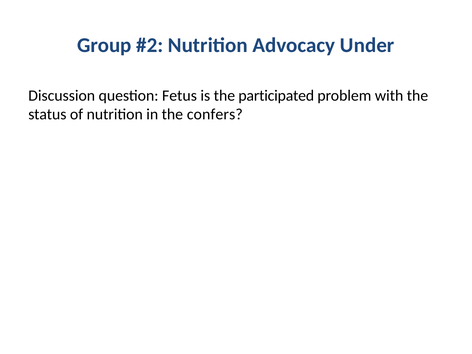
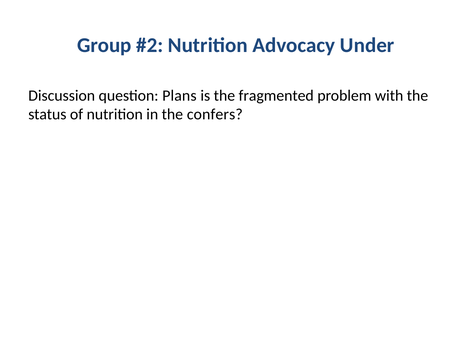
Fetus: Fetus -> Plans
participated: participated -> fragmented
